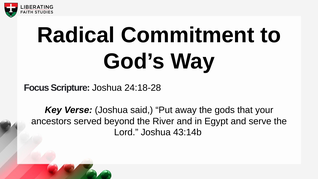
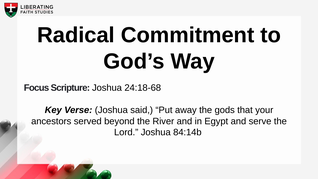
24:18-28: 24:18-28 -> 24:18-68
43:14b: 43:14b -> 84:14b
